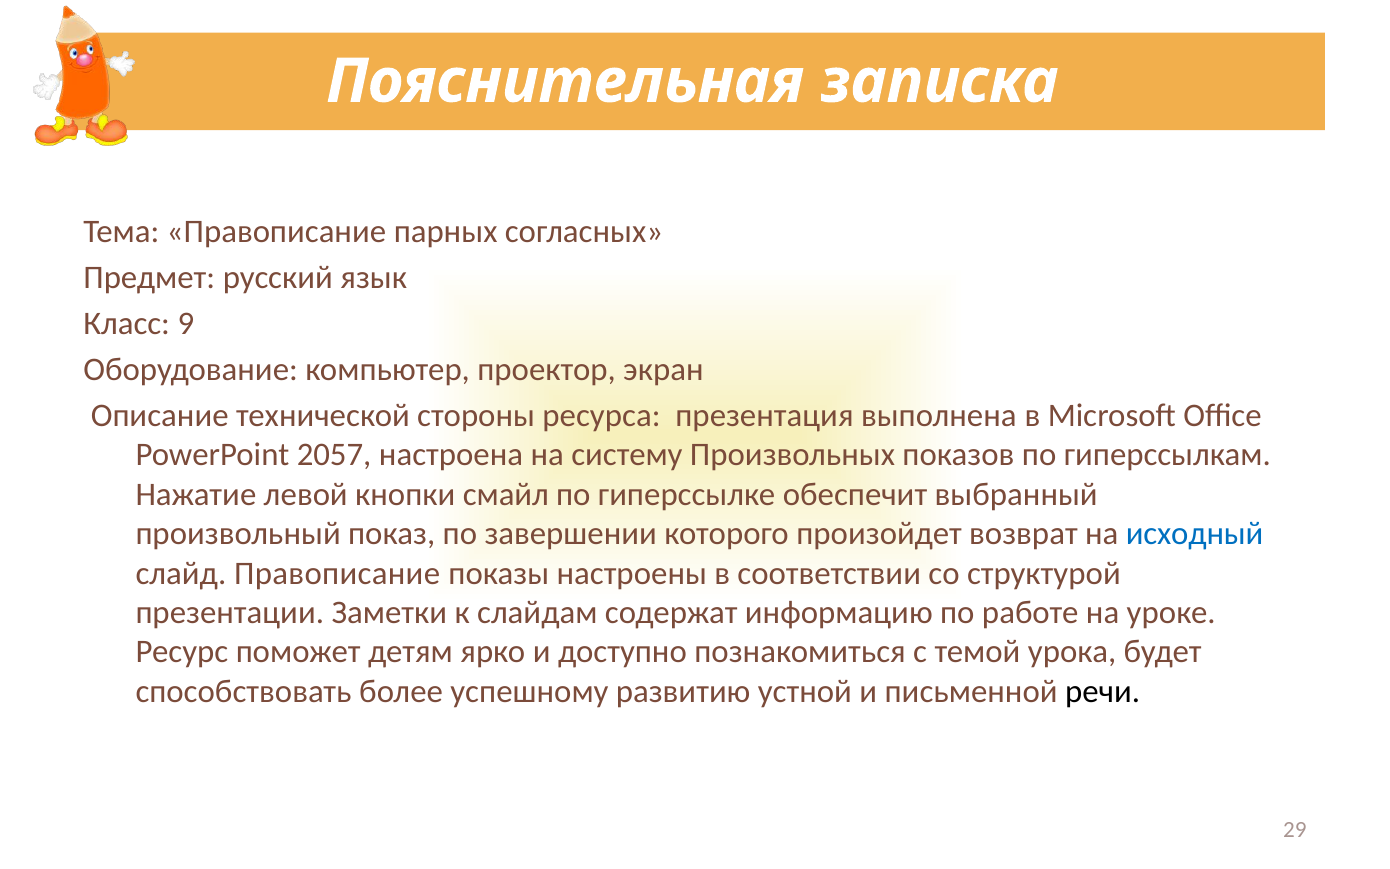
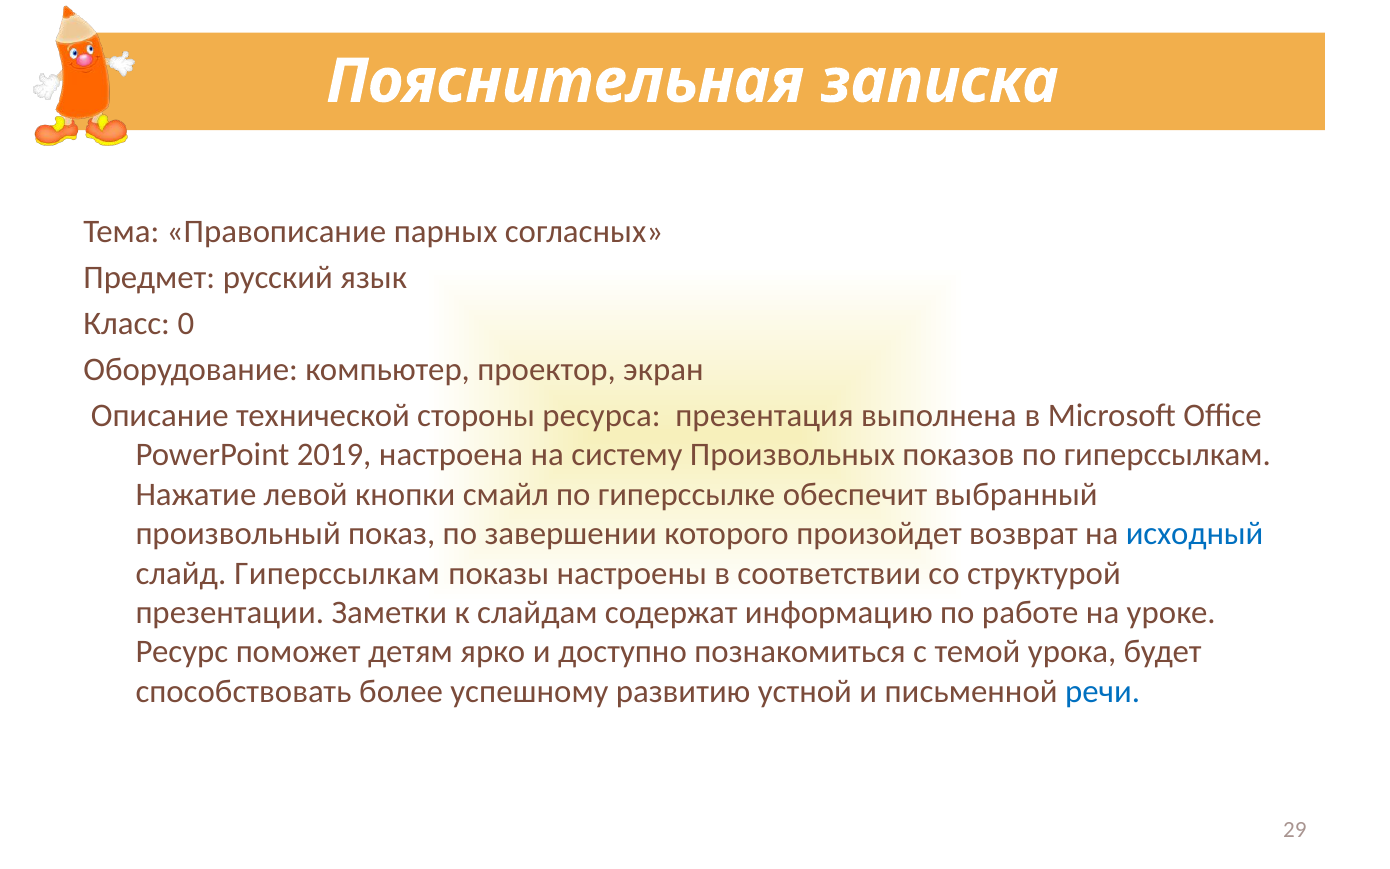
9: 9 -> 0
2057: 2057 -> 2019
слайд Правописание: Правописание -> Гиперссылкам
речи colour: black -> blue
